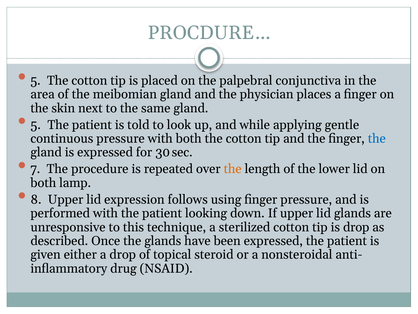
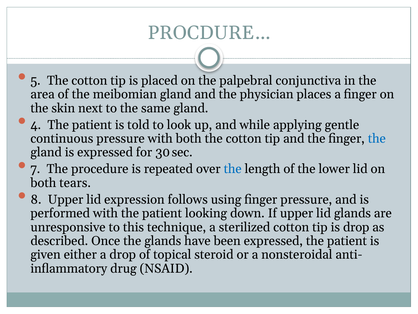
5 at (36, 125): 5 -> 4
the at (233, 169) colour: orange -> blue
lamp: lamp -> tears
